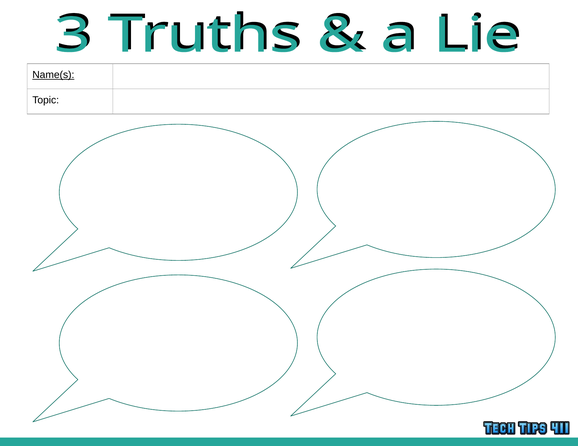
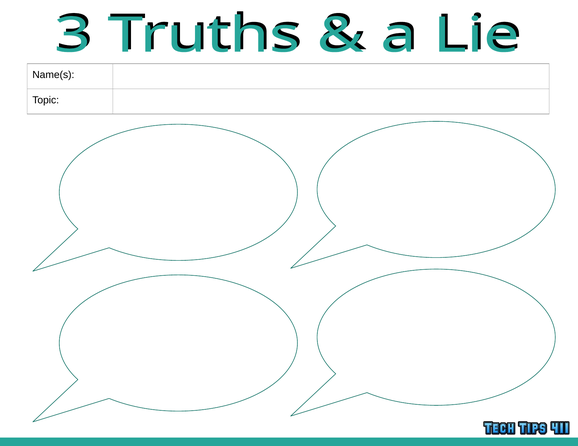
Name(s underline: present -> none
